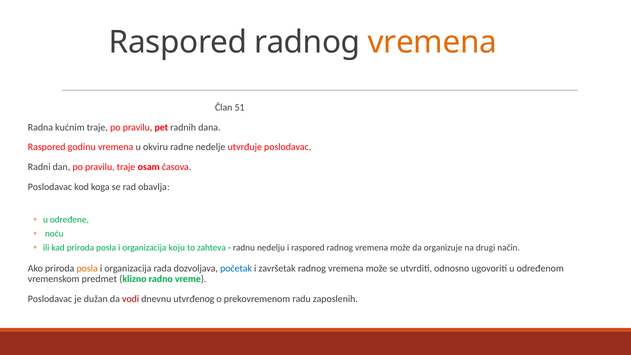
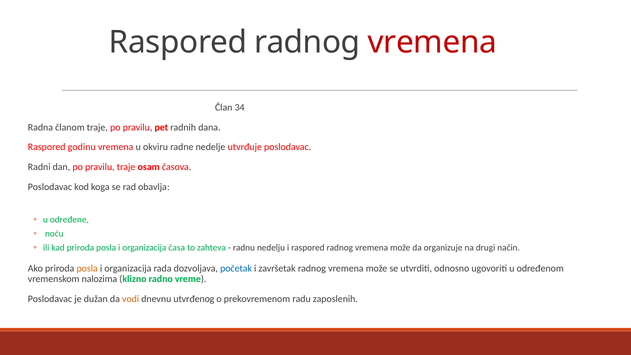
vremena at (432, 42) colour: orange -> red
51: 51 -> 34
kućnim: kućnim -> članom
koju: koju -> časa
predmet: predmet -> nalozima
vodi colour: red -> orange
